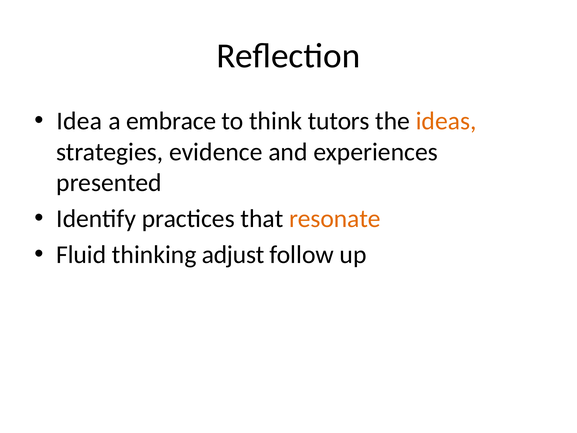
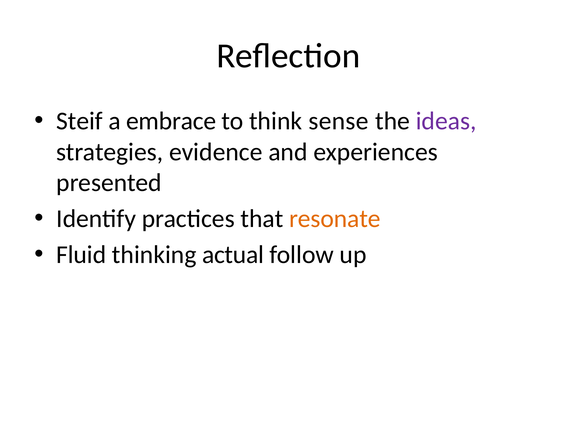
Idea: Idea -> Steif
tutors: tutors -> sense
ideas colour: orange -> purple
adjust: adjust -> actual
